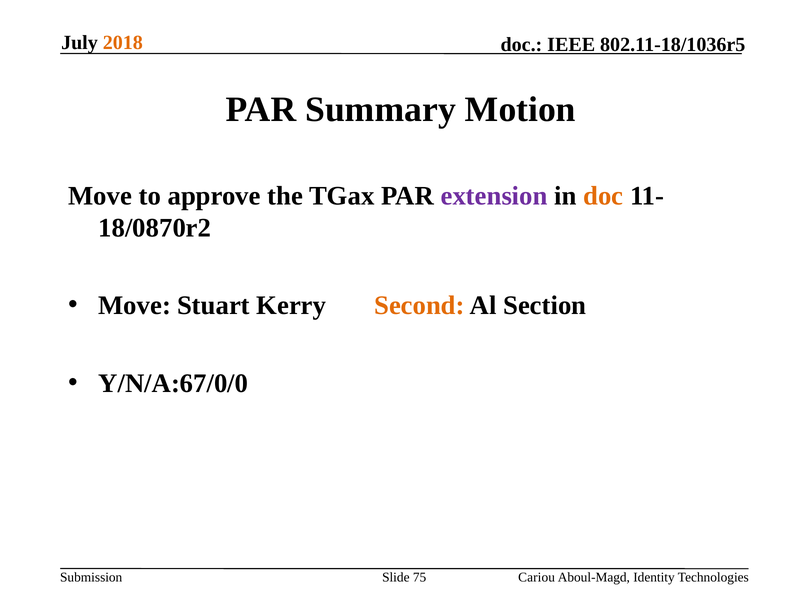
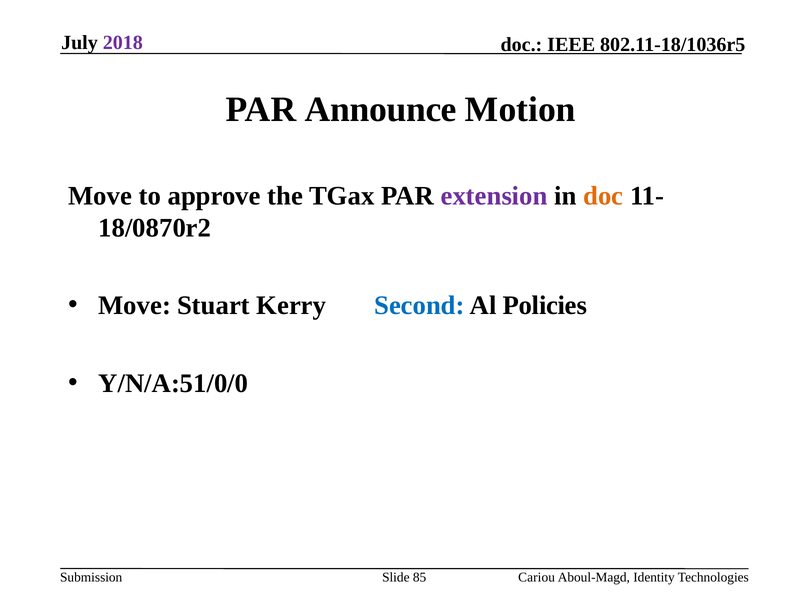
2018 colour: orange -> purple
Summary: Summary -> Announce
Second colour: orange -> blue
Section: Section -> Policies
Y/N/A:67/0/0: Y/N/A:67/0/0 -> Y/N/A:51/0/0
75: 75 -> 85
